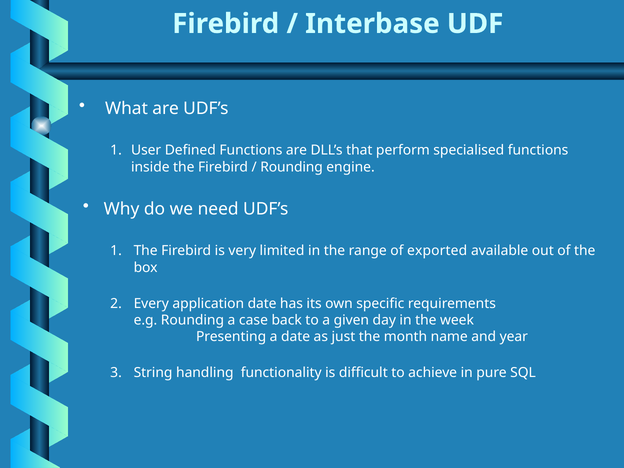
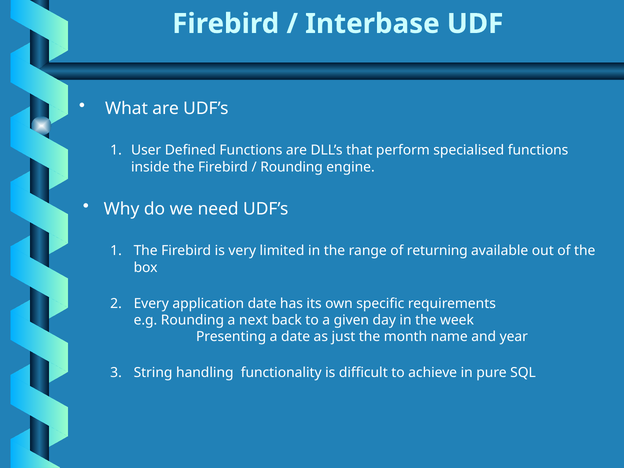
exported: exported -> returning
case: case -> next
